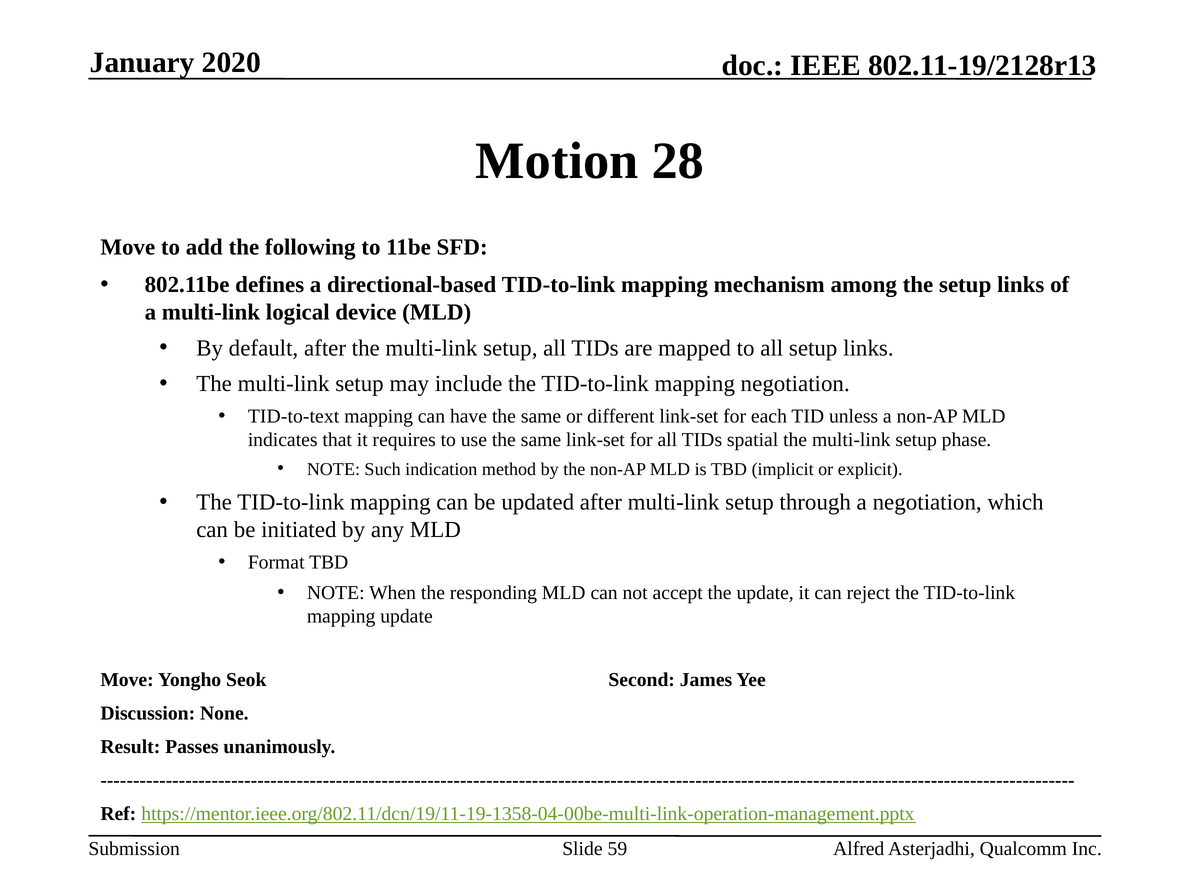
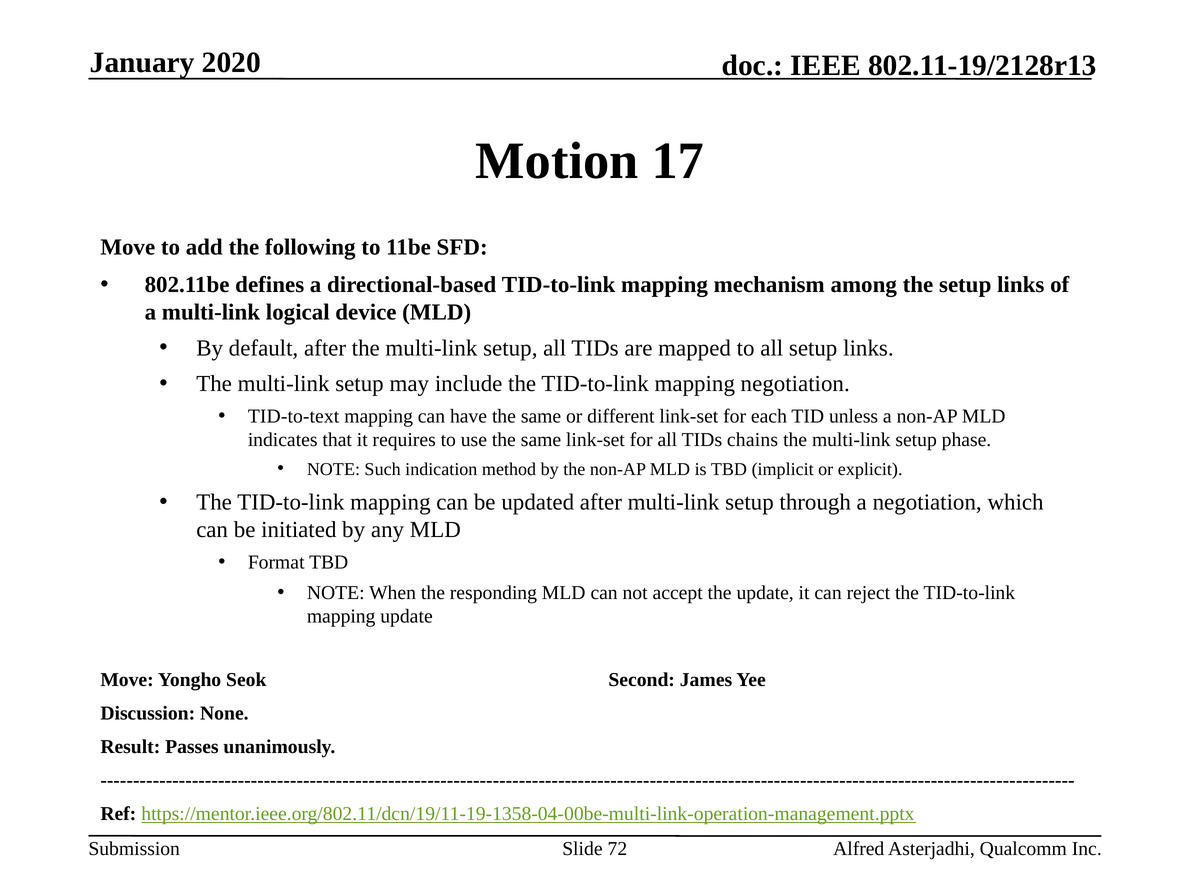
28: 28 -> 17
spatial: spatial -> chains
59: 59 -> 72
